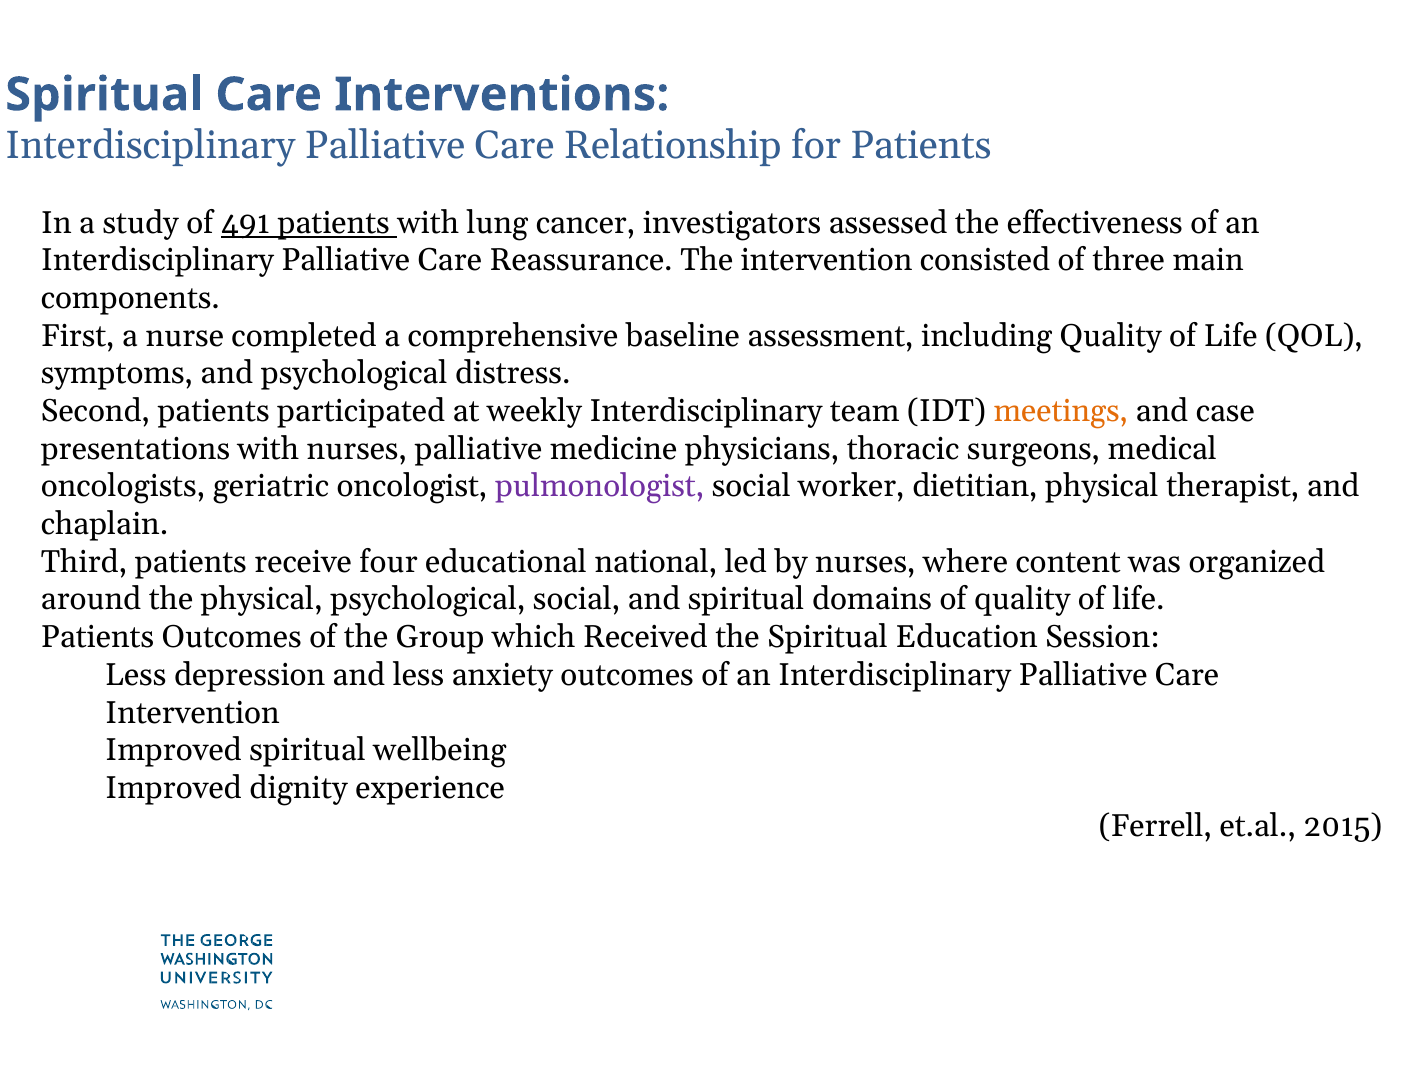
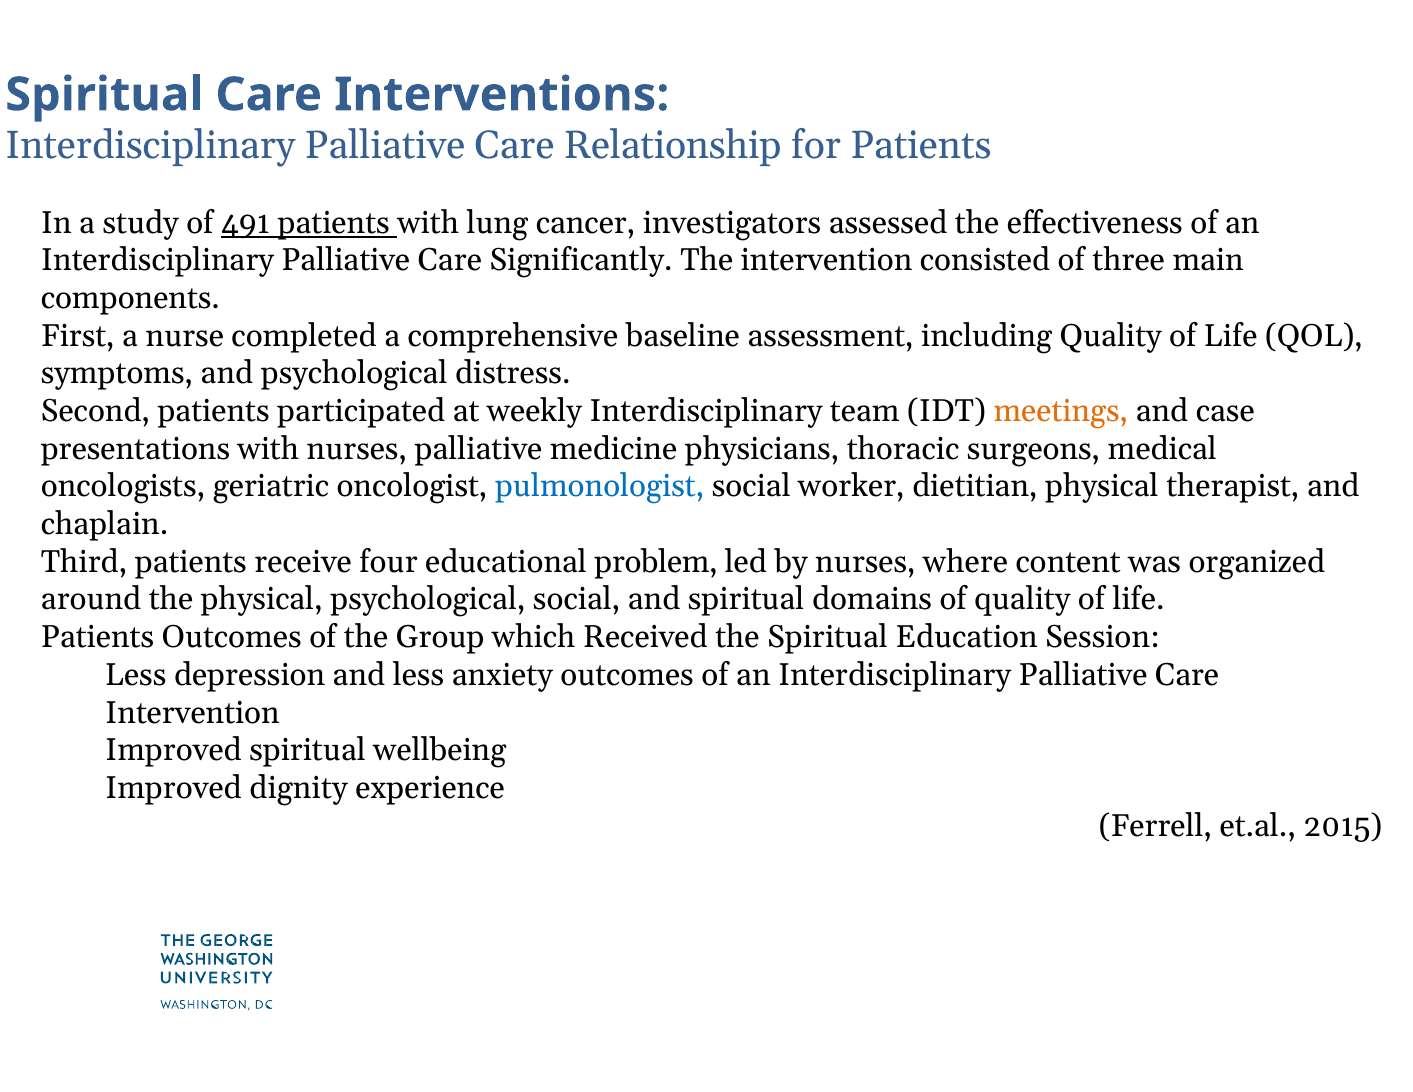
Reassurance: Reassurance -> Significantly
pulmonologist colour: purple -> blue
national: national -> problem
